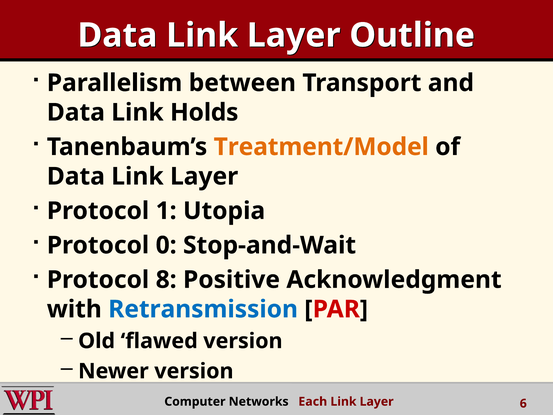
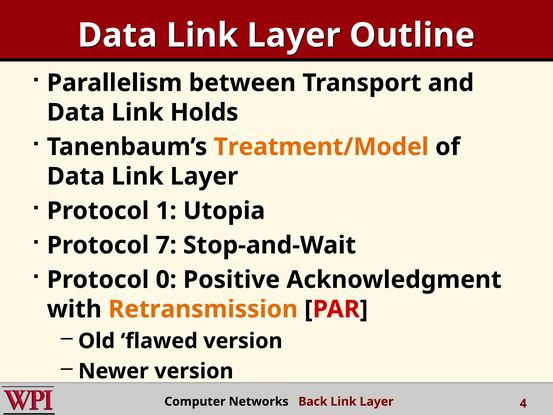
0: 0 -> 7
8: 8 -> 0
Retransmission colour: blue -> orange
Each: Each -> Back
6: 6 -> 4
